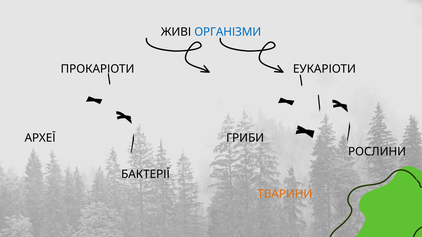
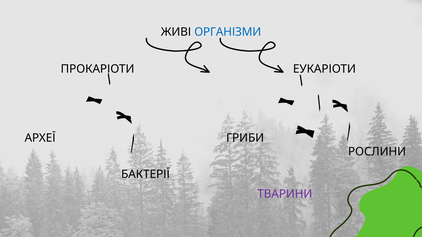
ТВАРИНИ colour: orange -> purple
